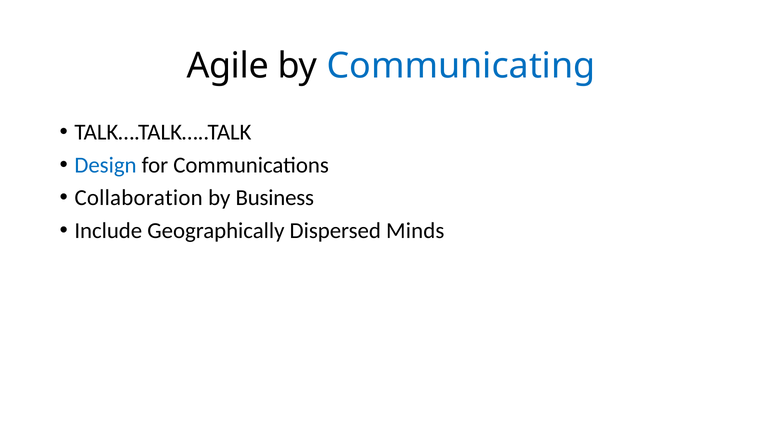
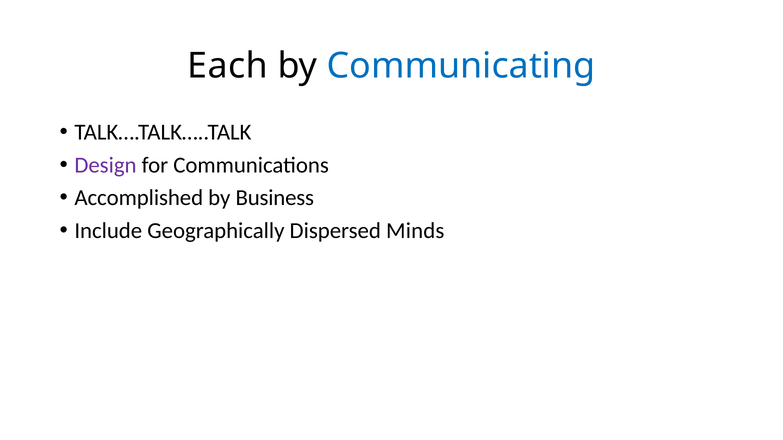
Agile: Agile -> Each
Design colour: blue -> purple
Collaboration: Collaboration -> Accomplished
